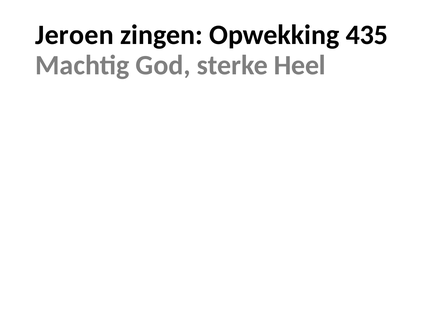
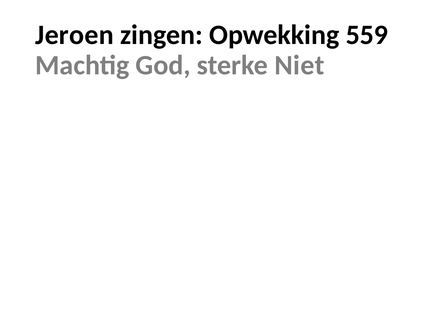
435: 435 -> 559
Heel: Heel -> Niet
